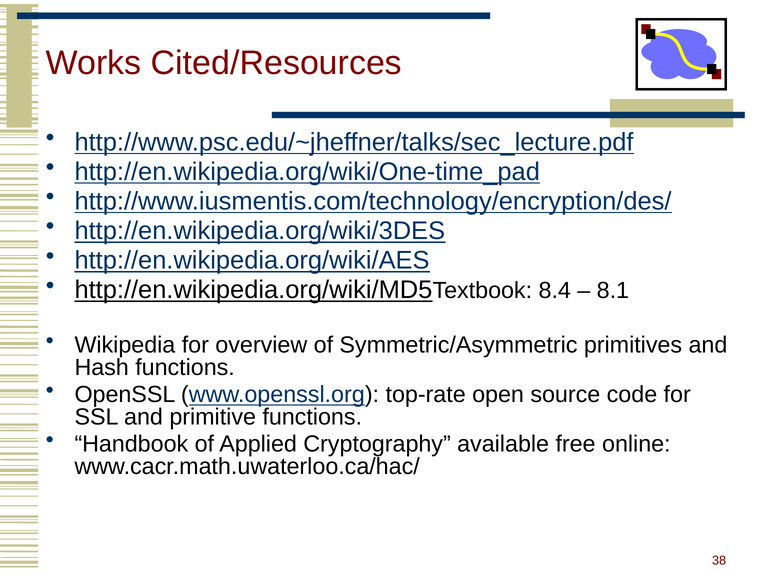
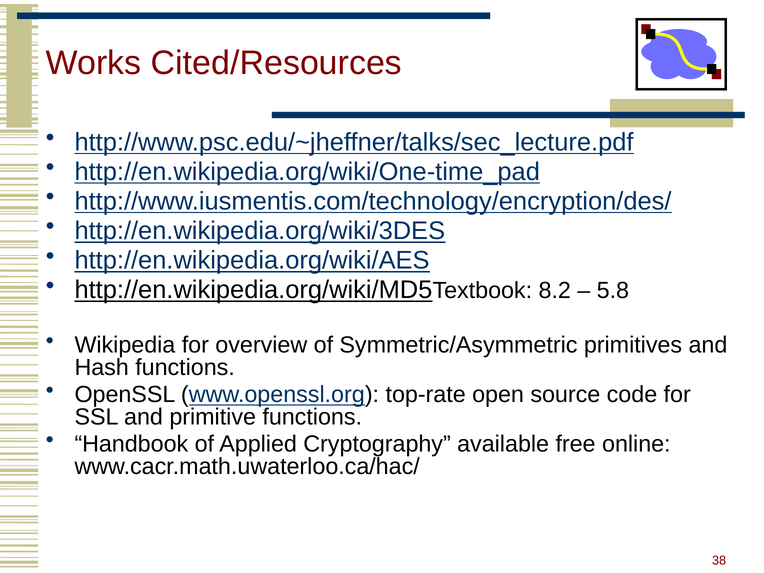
8.4: 8.4 -> 8.2
8.1: 8.1 -> 5.8
